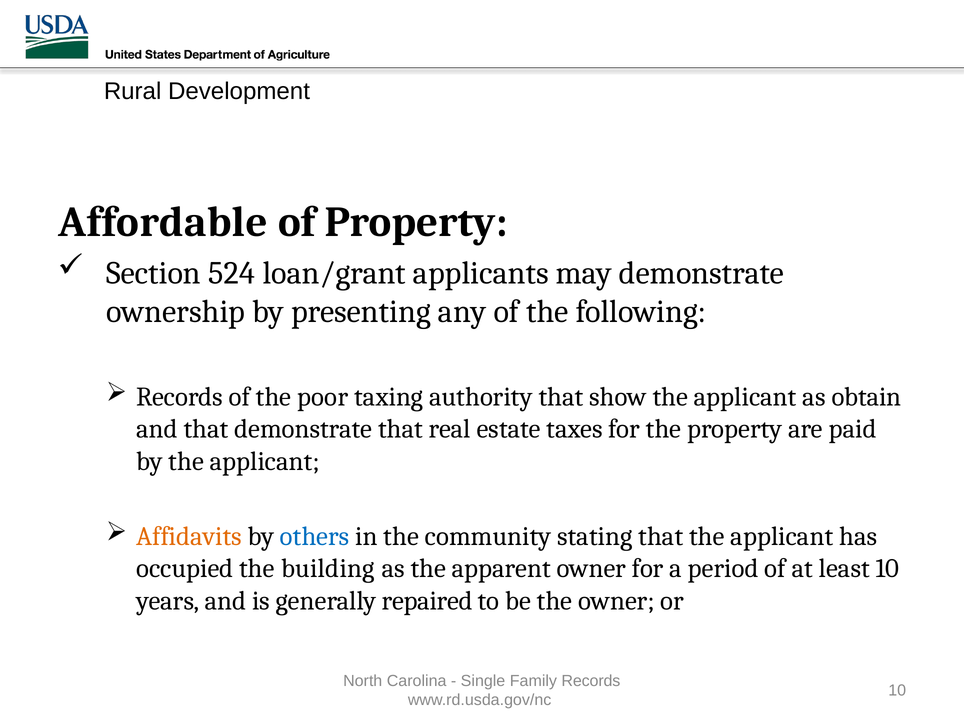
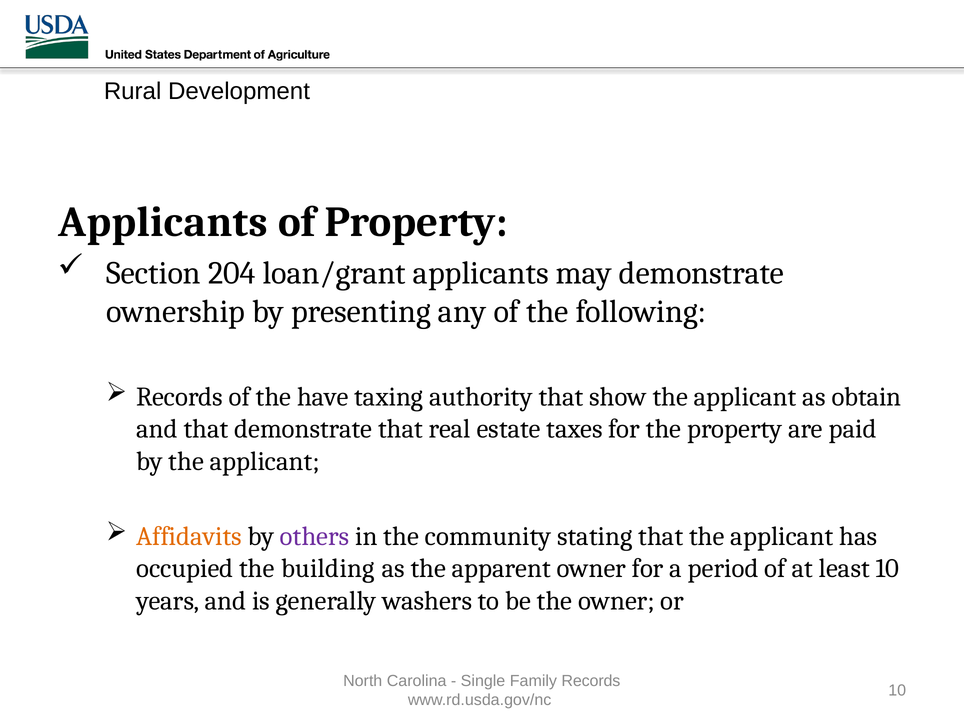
Affordable at (163, 222): Affordable -> Applicants
524: 524 -> 204
poor: poor -> have
others colour: blue -> purple
repaired: repaired -> washers
